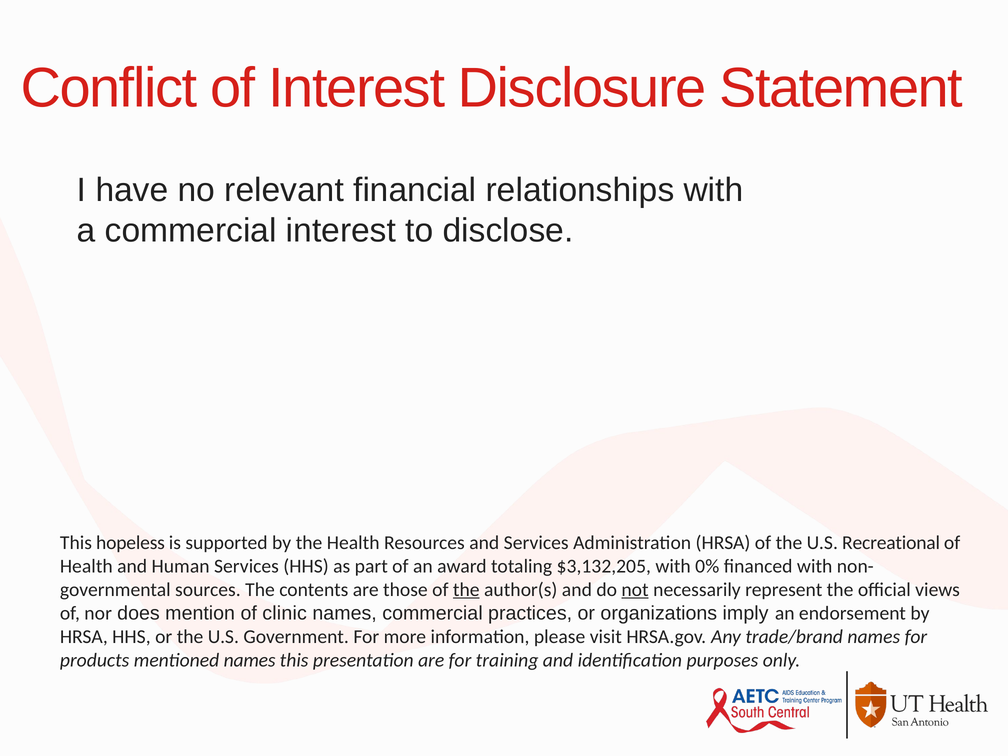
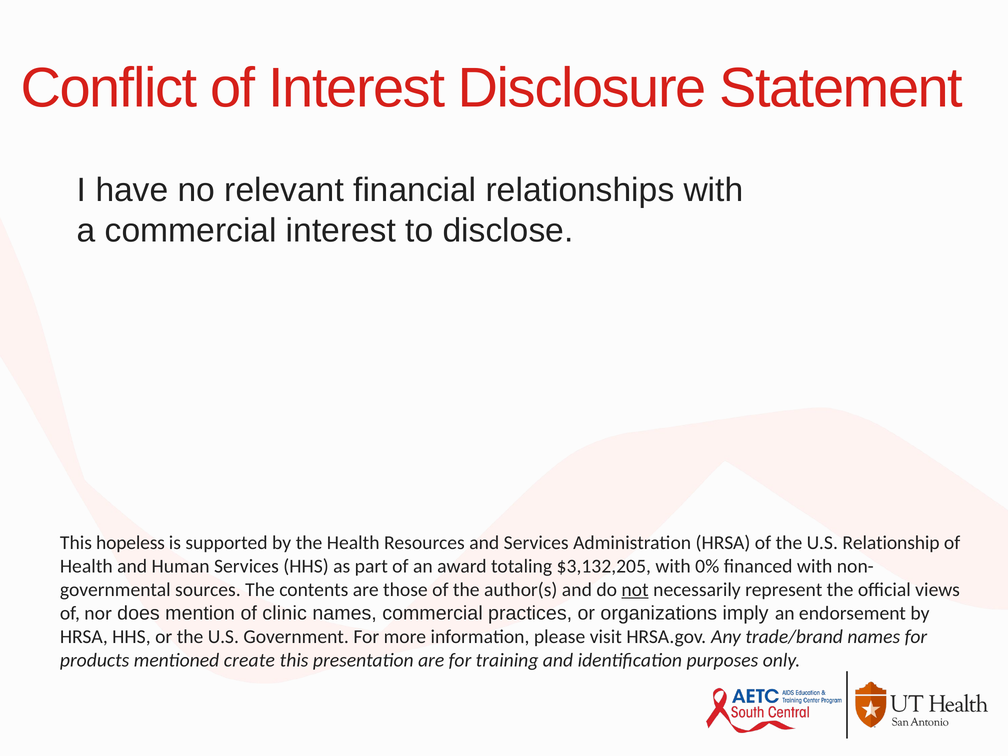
Recreational: Recreational -> Relationship
the at (466, 590) underline: present -> none
mentioned names: names -> create
